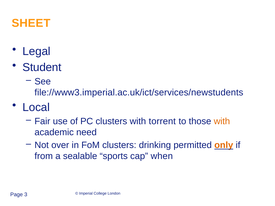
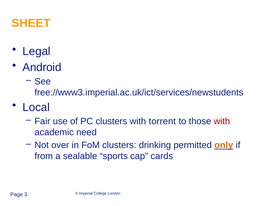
Student: Student -> Android
file://www3.imperial.ac.uk/ict/services/newstudents: file://www3.imperial.ac.uk/ict/services/newstudents -> free://www3.imperial.ac.uk/ict/services/newstudents
with at (222, 121) colour: orange -> red
when: when -> cards
